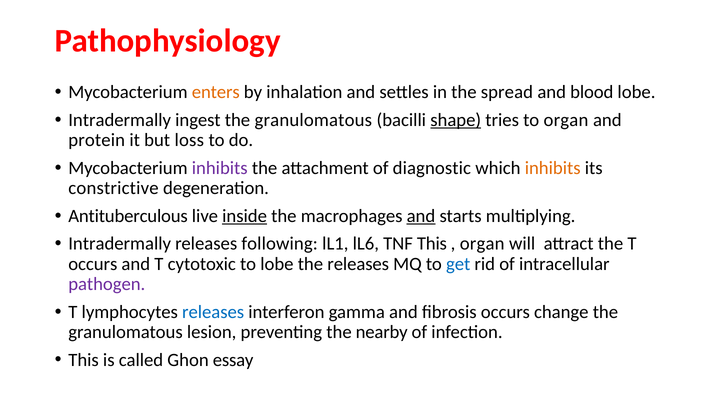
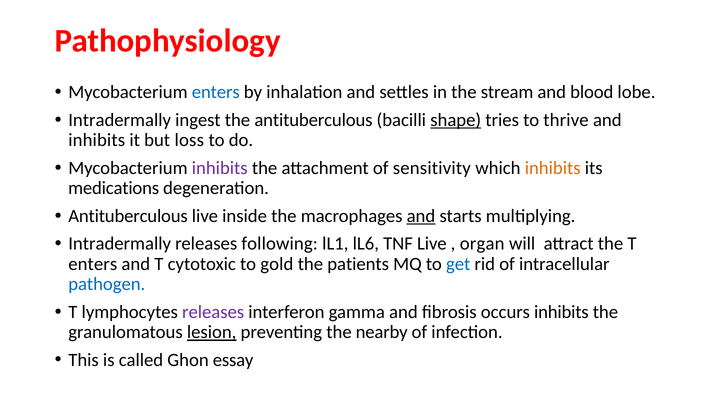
enters at (216, 92) colour: orange -> blue
spread: spread -> stream
ingest the granulomatous: granulomatous -> antituberculous
to organ: organ -> thrive
protein at (97, 140): protein -> inhibits
diagnostic: diagnostic -> sensitivity
constrictive: constrictive -> medications
inside underline: present -> none
TNF This: This -> Live
occurs at (93, 264): occurs -> enters
to lobe: lobe -> gold
the releases: releases -> patients
pathogen colour: purple -> blue
releases at (213, 312) colour: blue -> purple
occurs change: change -> inhibits
lesion underline: none -> present
